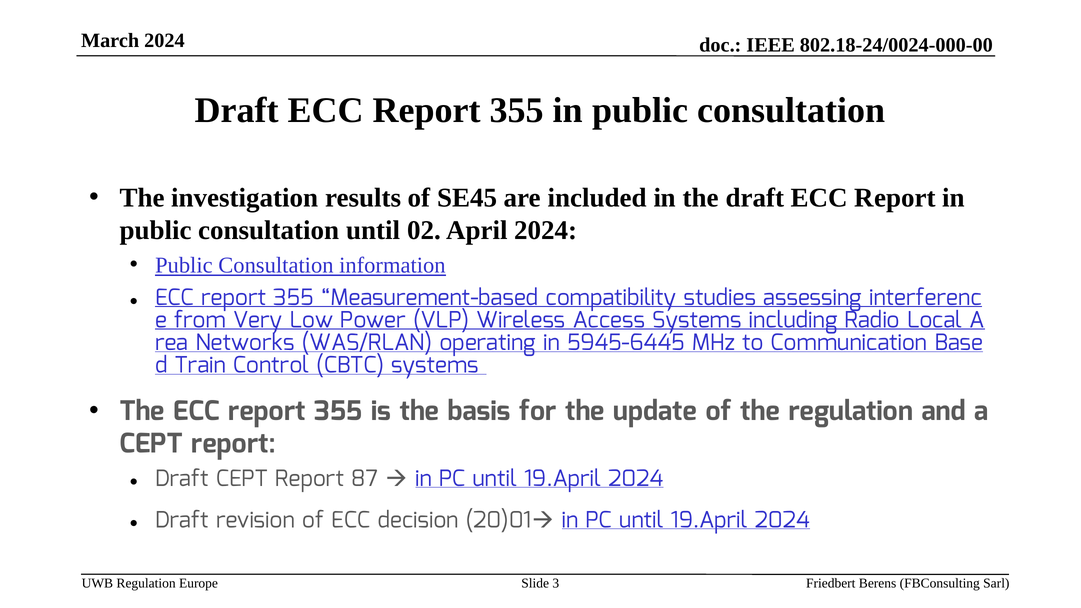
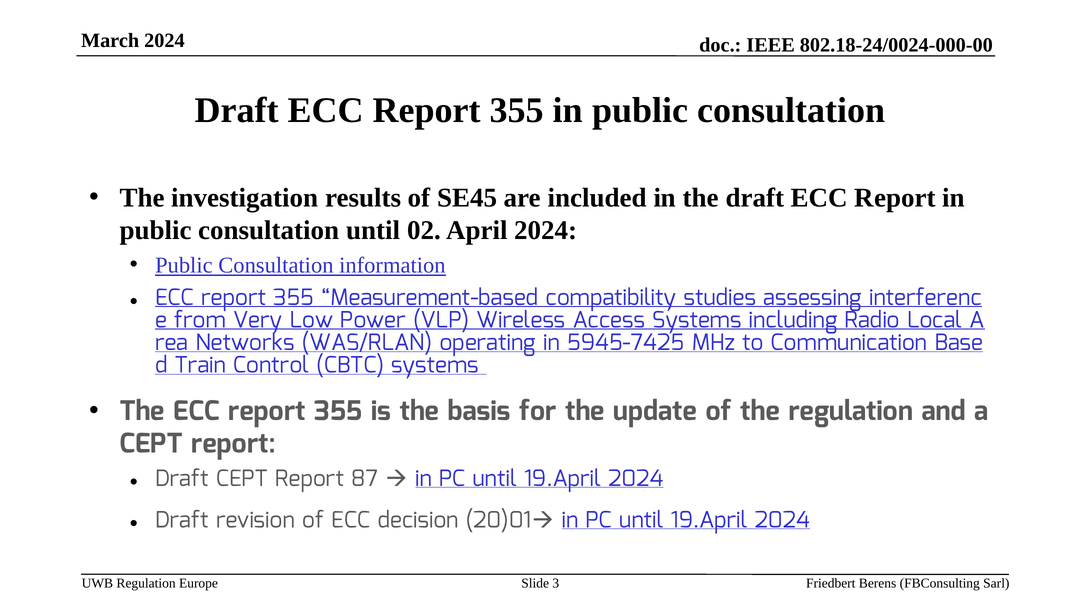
5945-6445: 5945-6445 -> 5945-7425
